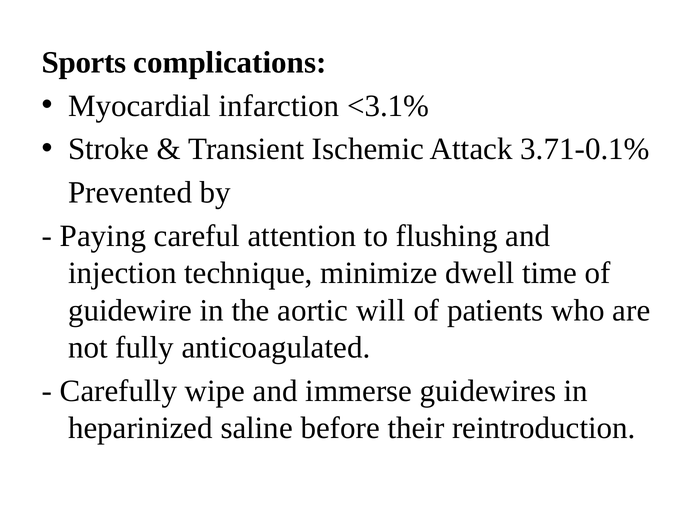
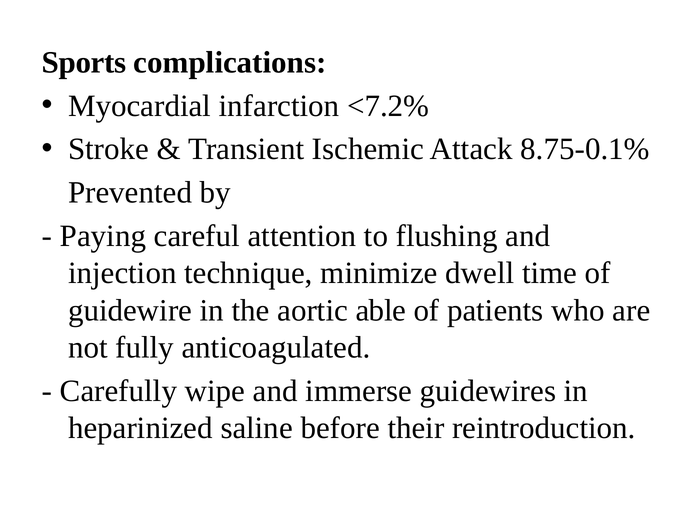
<3.1%: <3.1% -> <7.2%
3.71-0.1%: 3.71-0.1% -> 8.75-0.1%
will: will -> able
